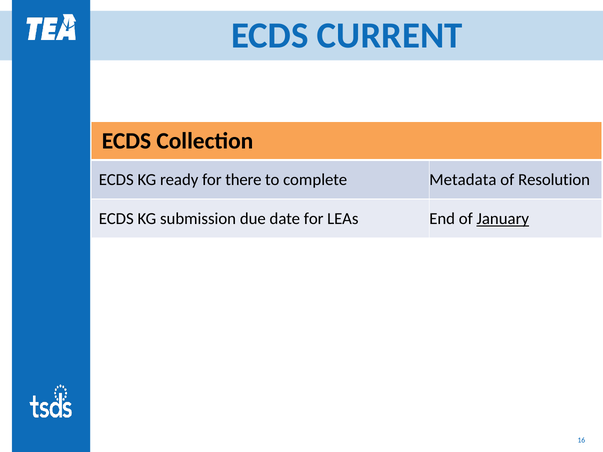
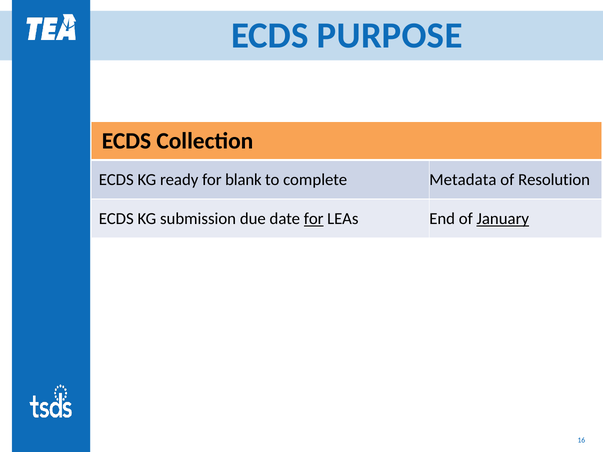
CURRENT: CURRENT -> PURPOSE
there: there -> blank
for at (314, 219) underline: none -> present
